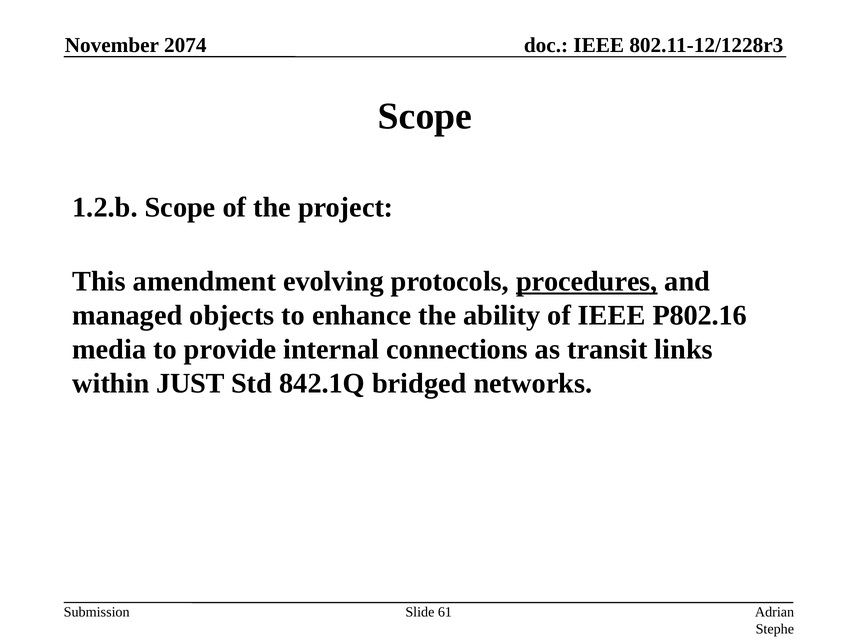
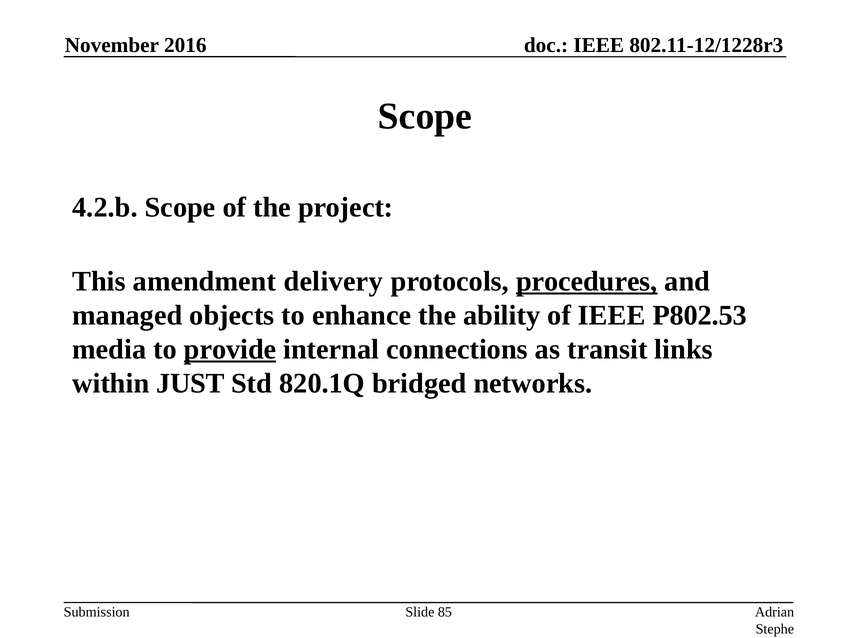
2074: 2074 -> 2016
1.2.b: 1.2.b -> 4.2.b
evolving: evolving -> delivery
P802.16: P802.16 -> P802.53
provide underline: none -> present
842.1Q: 842.1Q -> 820.1Q
61: 61 -> 85
